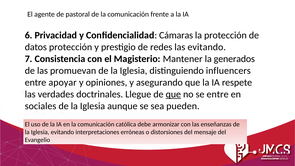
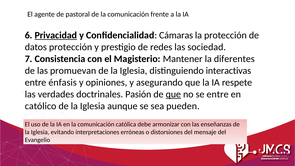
Privacidad underline: none -> present
las evitando: evitando -> sociedad
generados: generados -> diferentes
influencers: influencers -> interactivas
apoyar: apoyar -> énfasis
Llegue: Llegue -> Pasión
sociales: sociales -> católico
